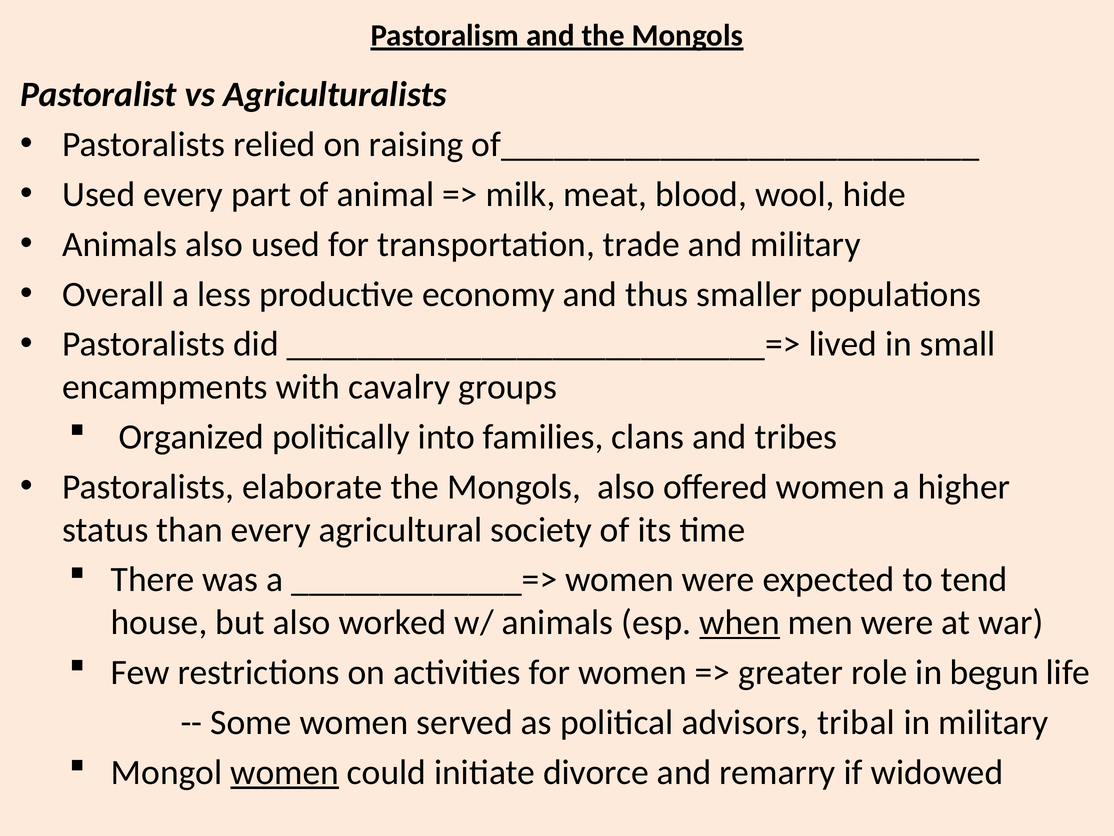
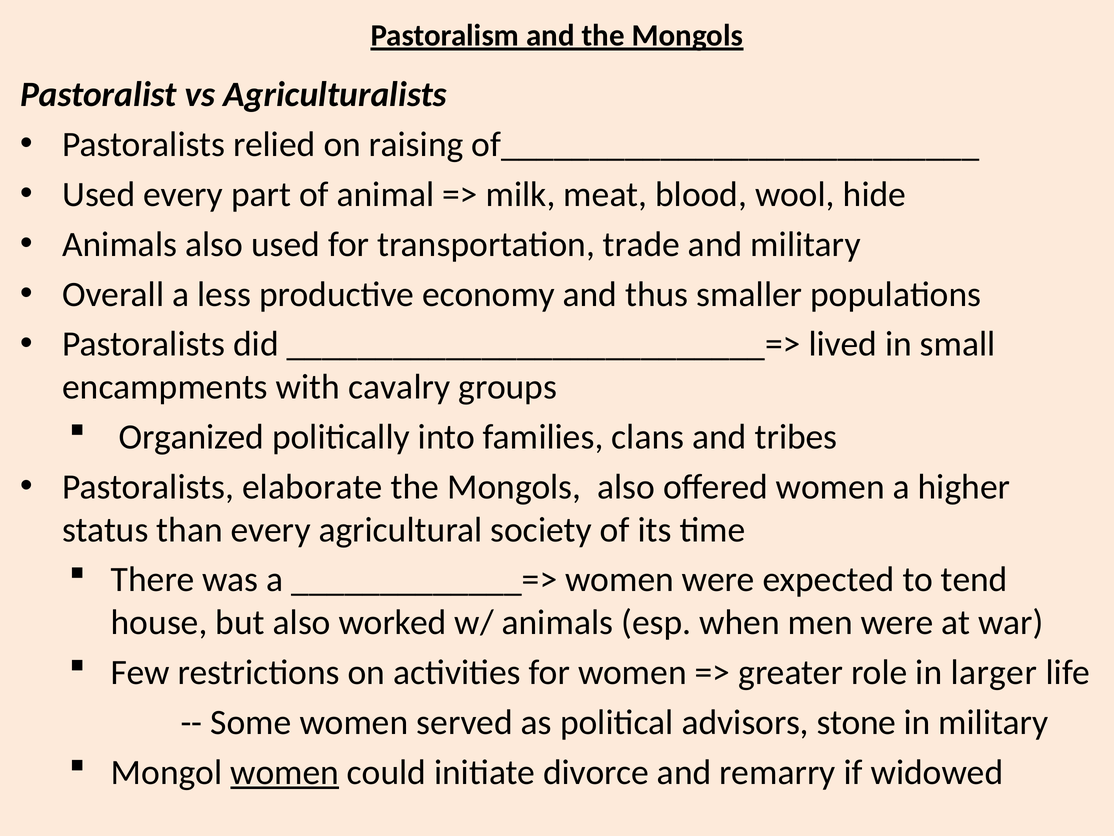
when underline: present -> none
begun: begun -> larger
tribal: tribal -> stone
